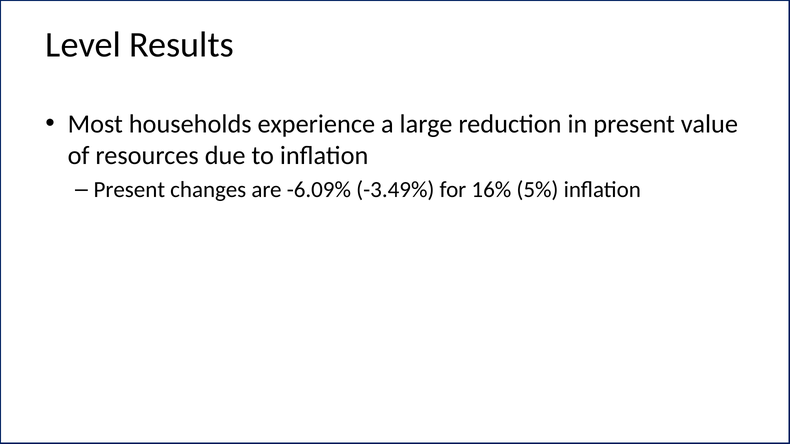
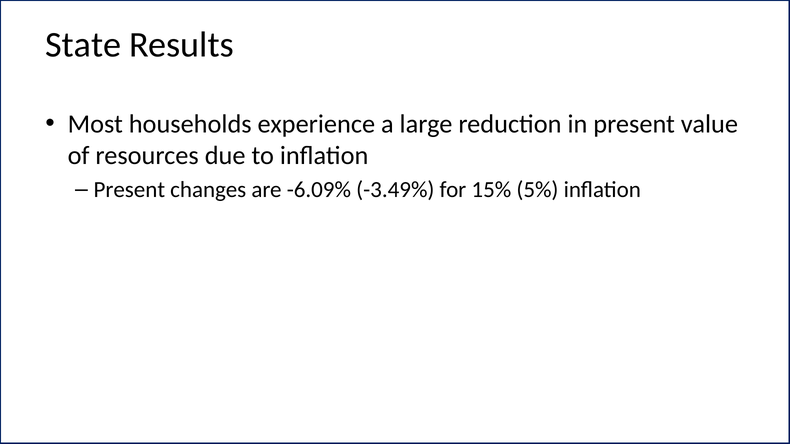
Level: Level -> State
16%: 16% -> 15%
